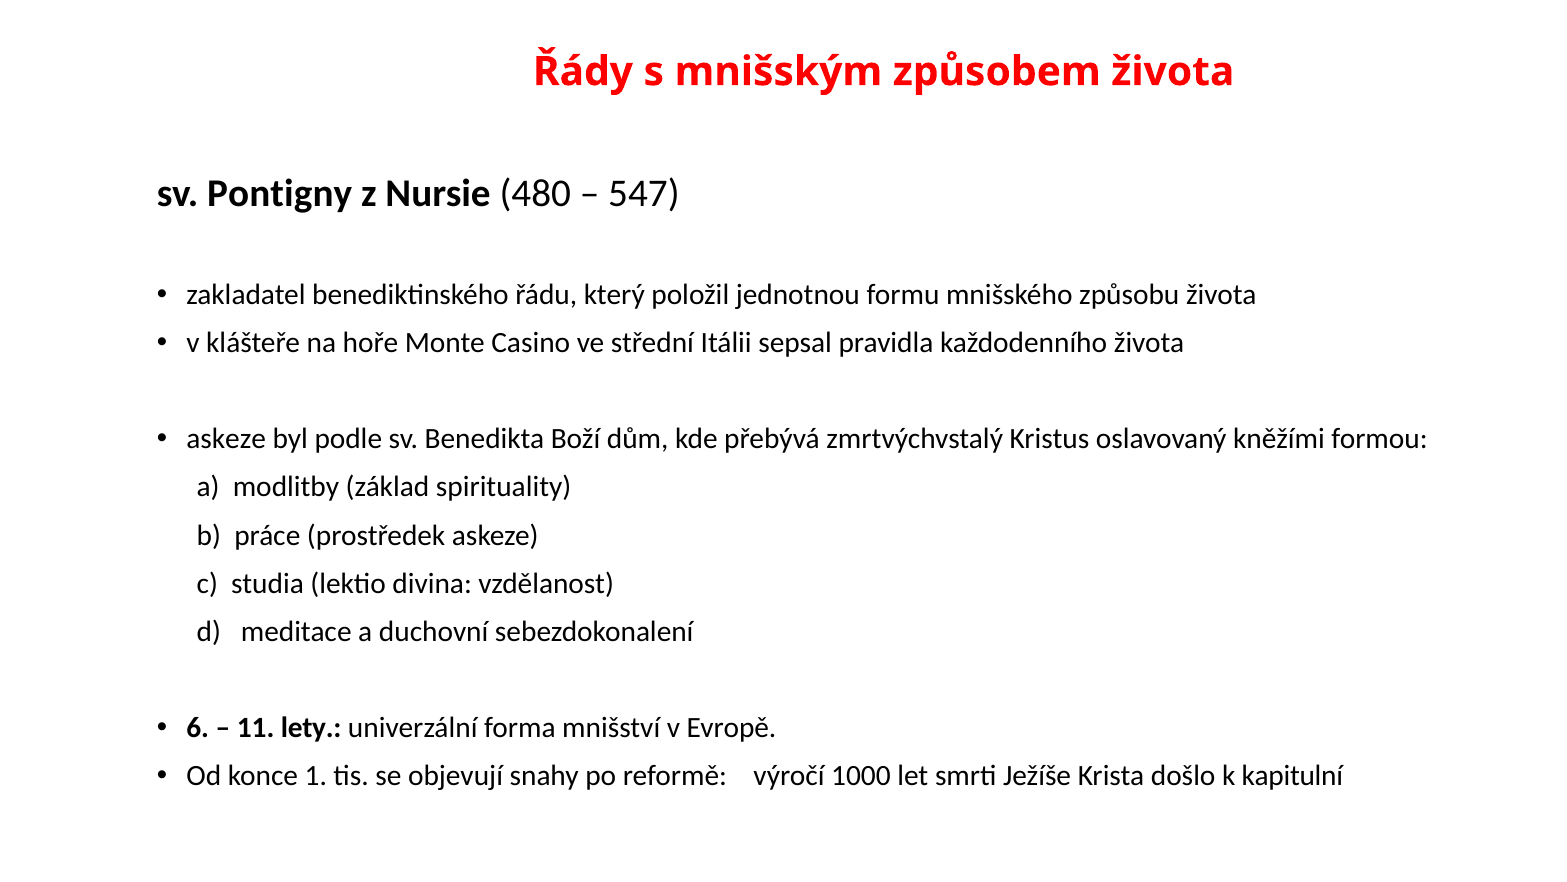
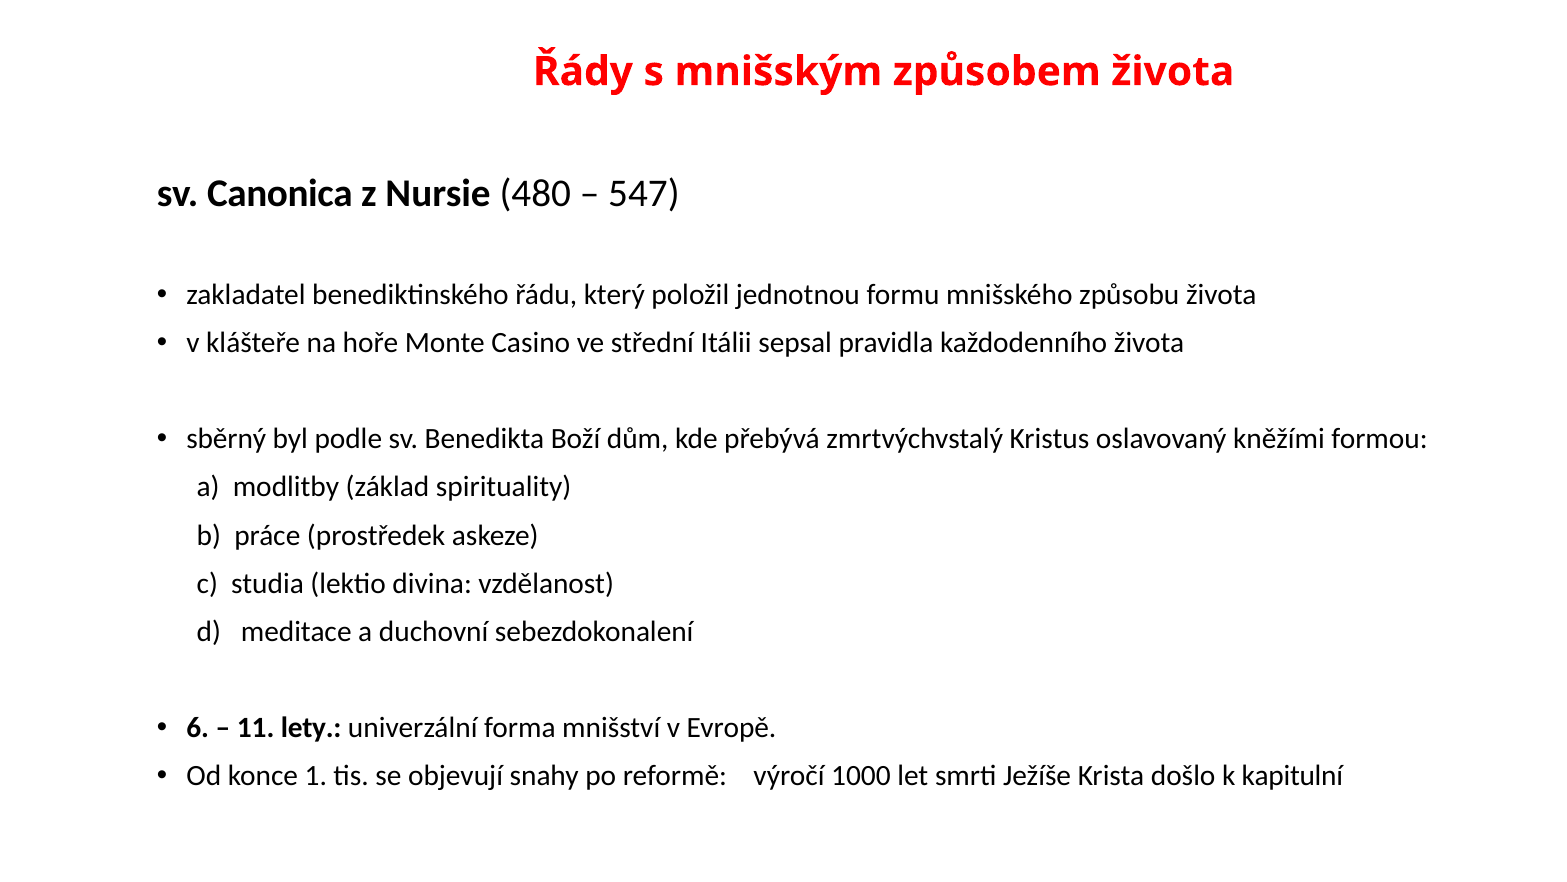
Pontigny: Pontigny -> Canonica
askeze at (226, 439): askeze -> sběrný
